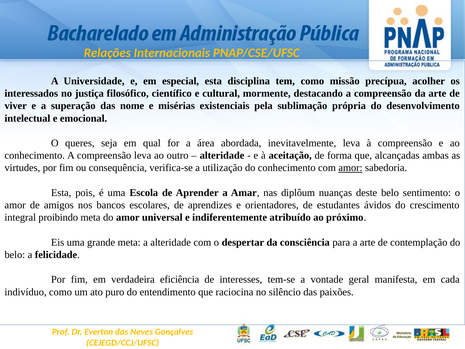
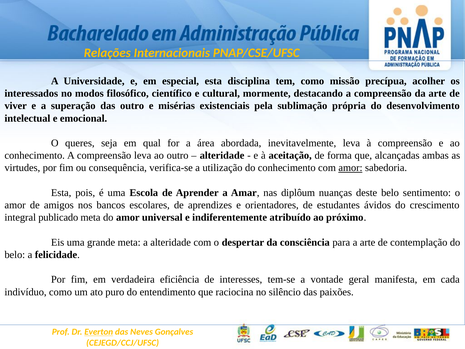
justiça: justiça -> modos
das nome: nome -> outro
proibindo: proibindo -> publicado
Everton underline: none -> present
